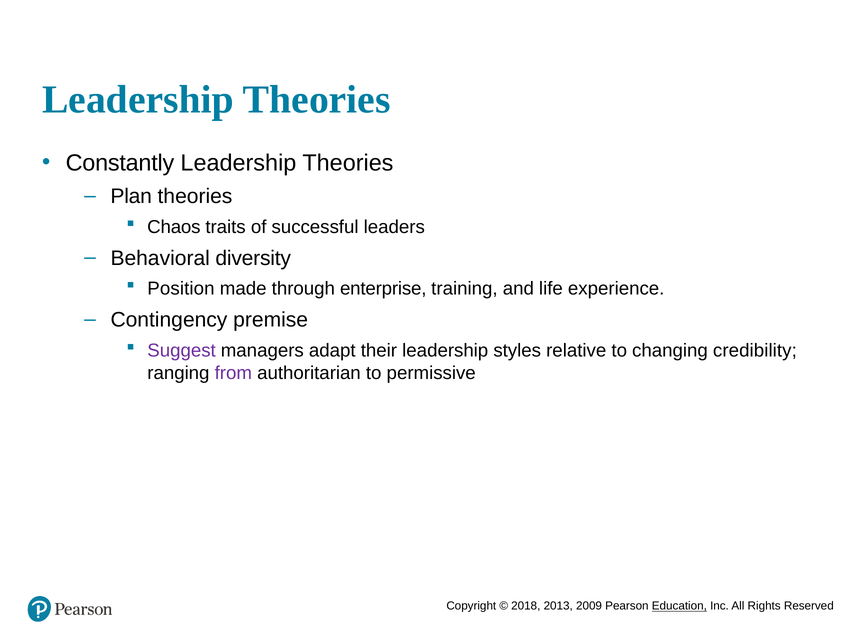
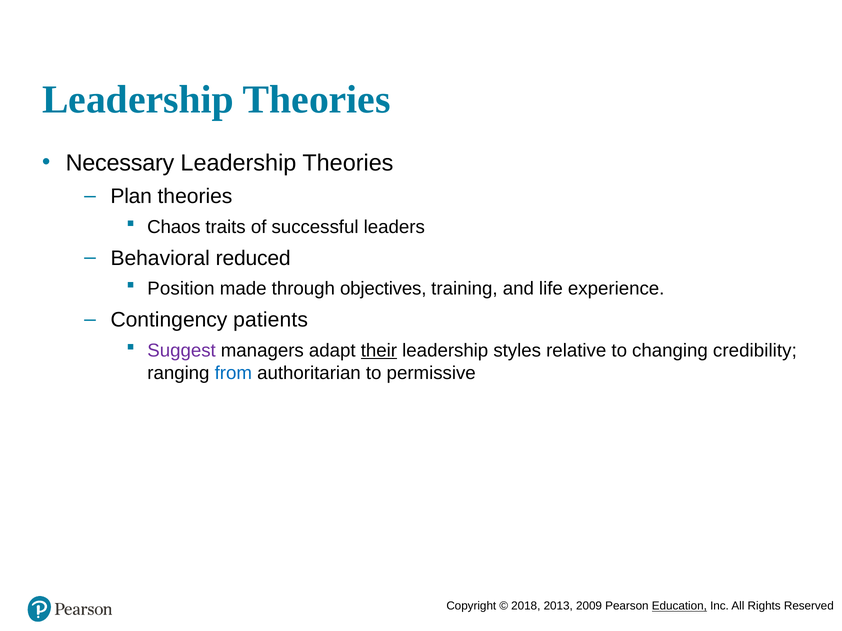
Constantly: Constantly -> Necessary
diversity: diversity -> reduced
enterprise: enterprise -> objectives
premise: premise -> patients
their underline: none -> present
from colour: purple -> blue
